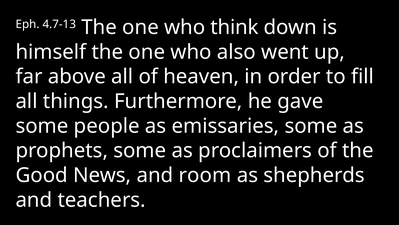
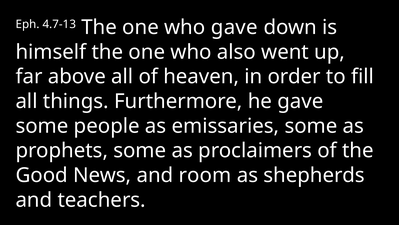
who think: think -> gave
